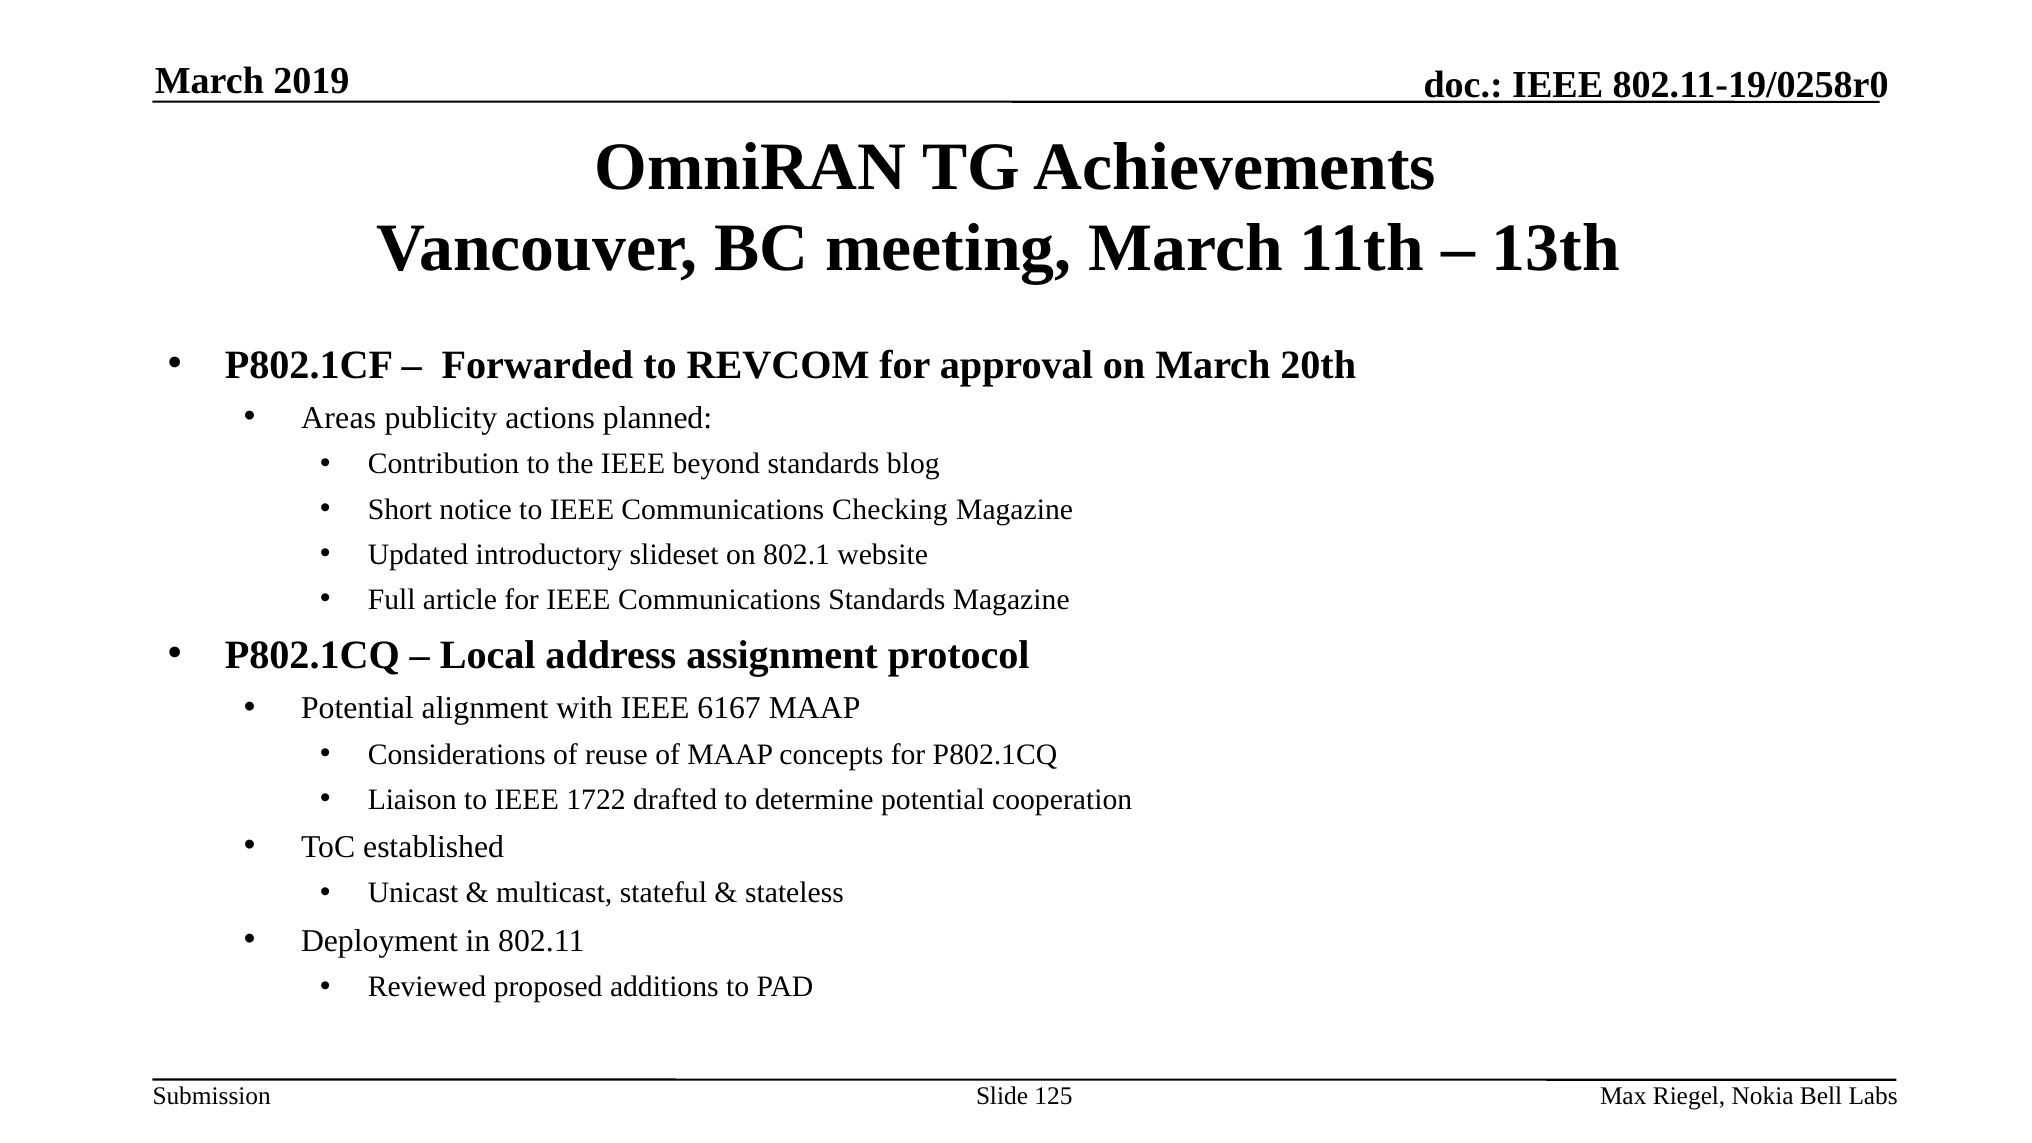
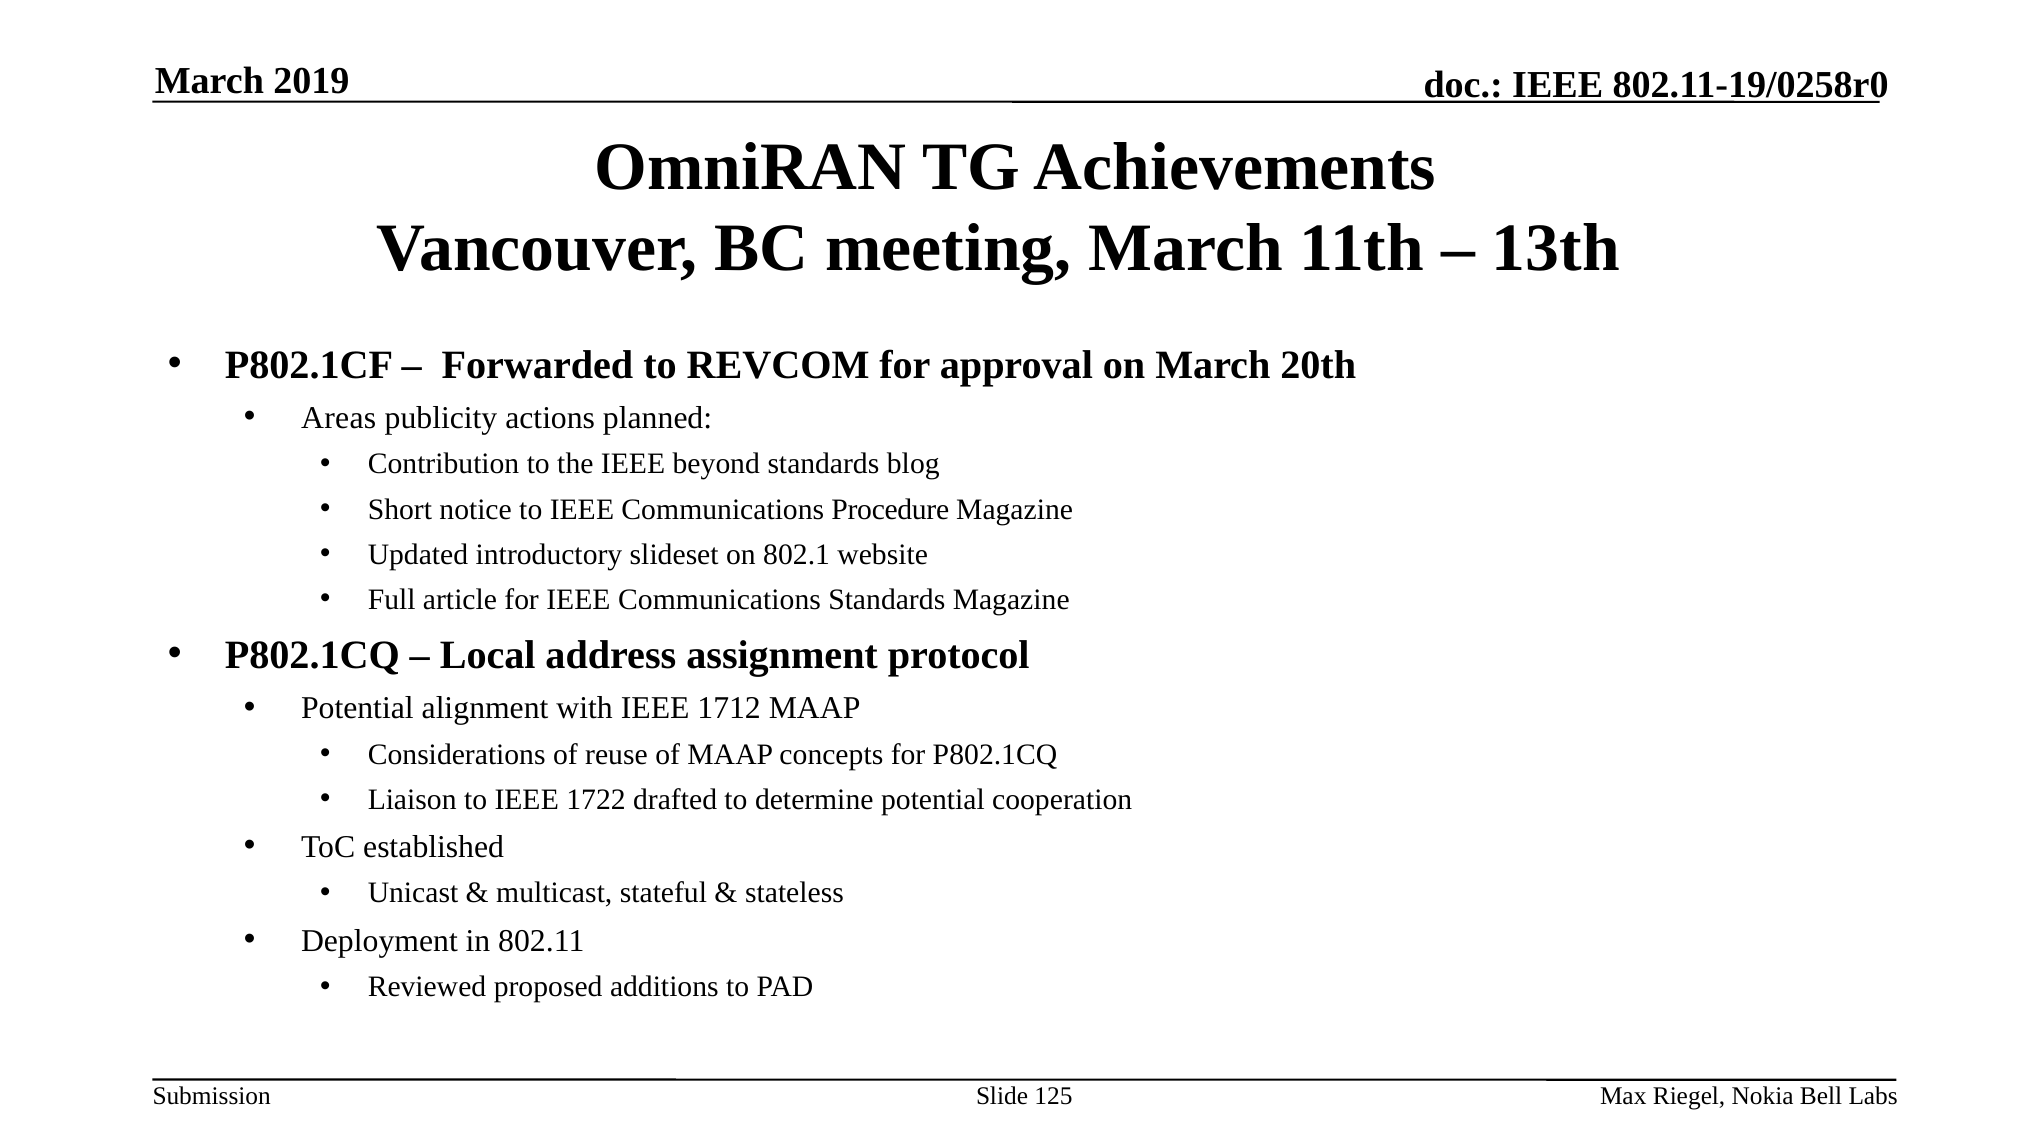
Checking: Checking -> Procedure
6167: 6167 -> 1712
